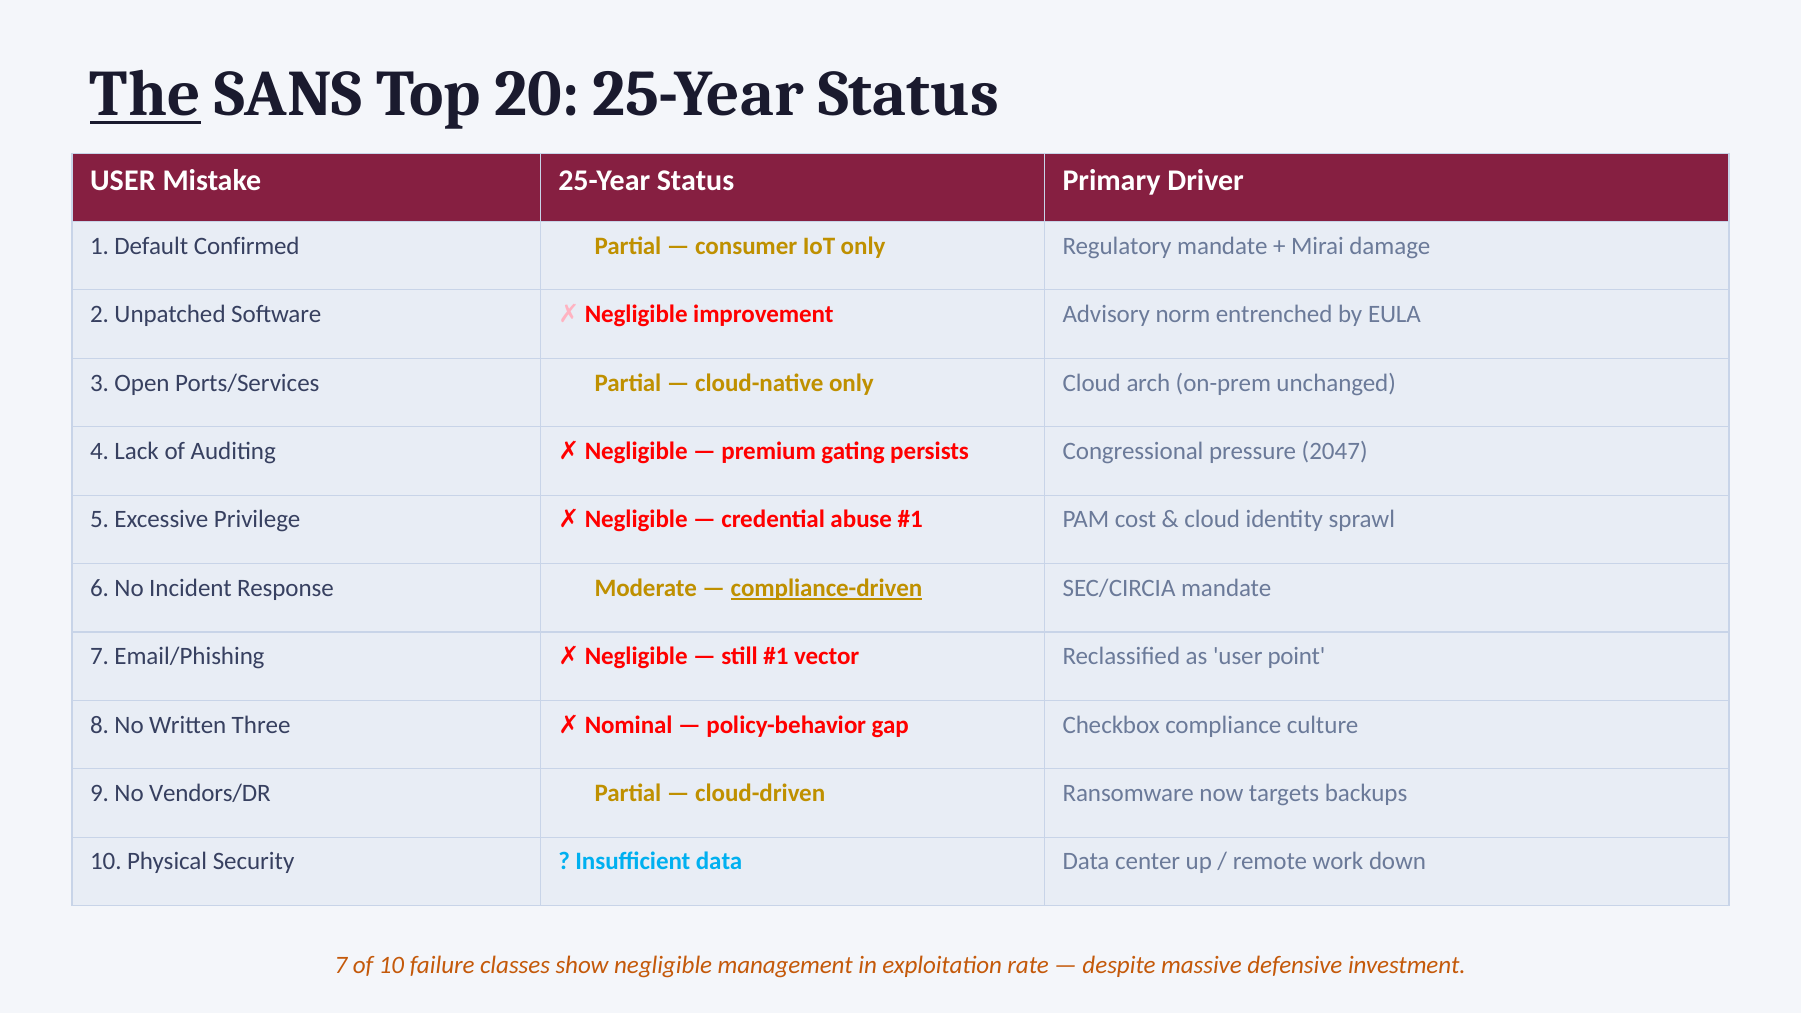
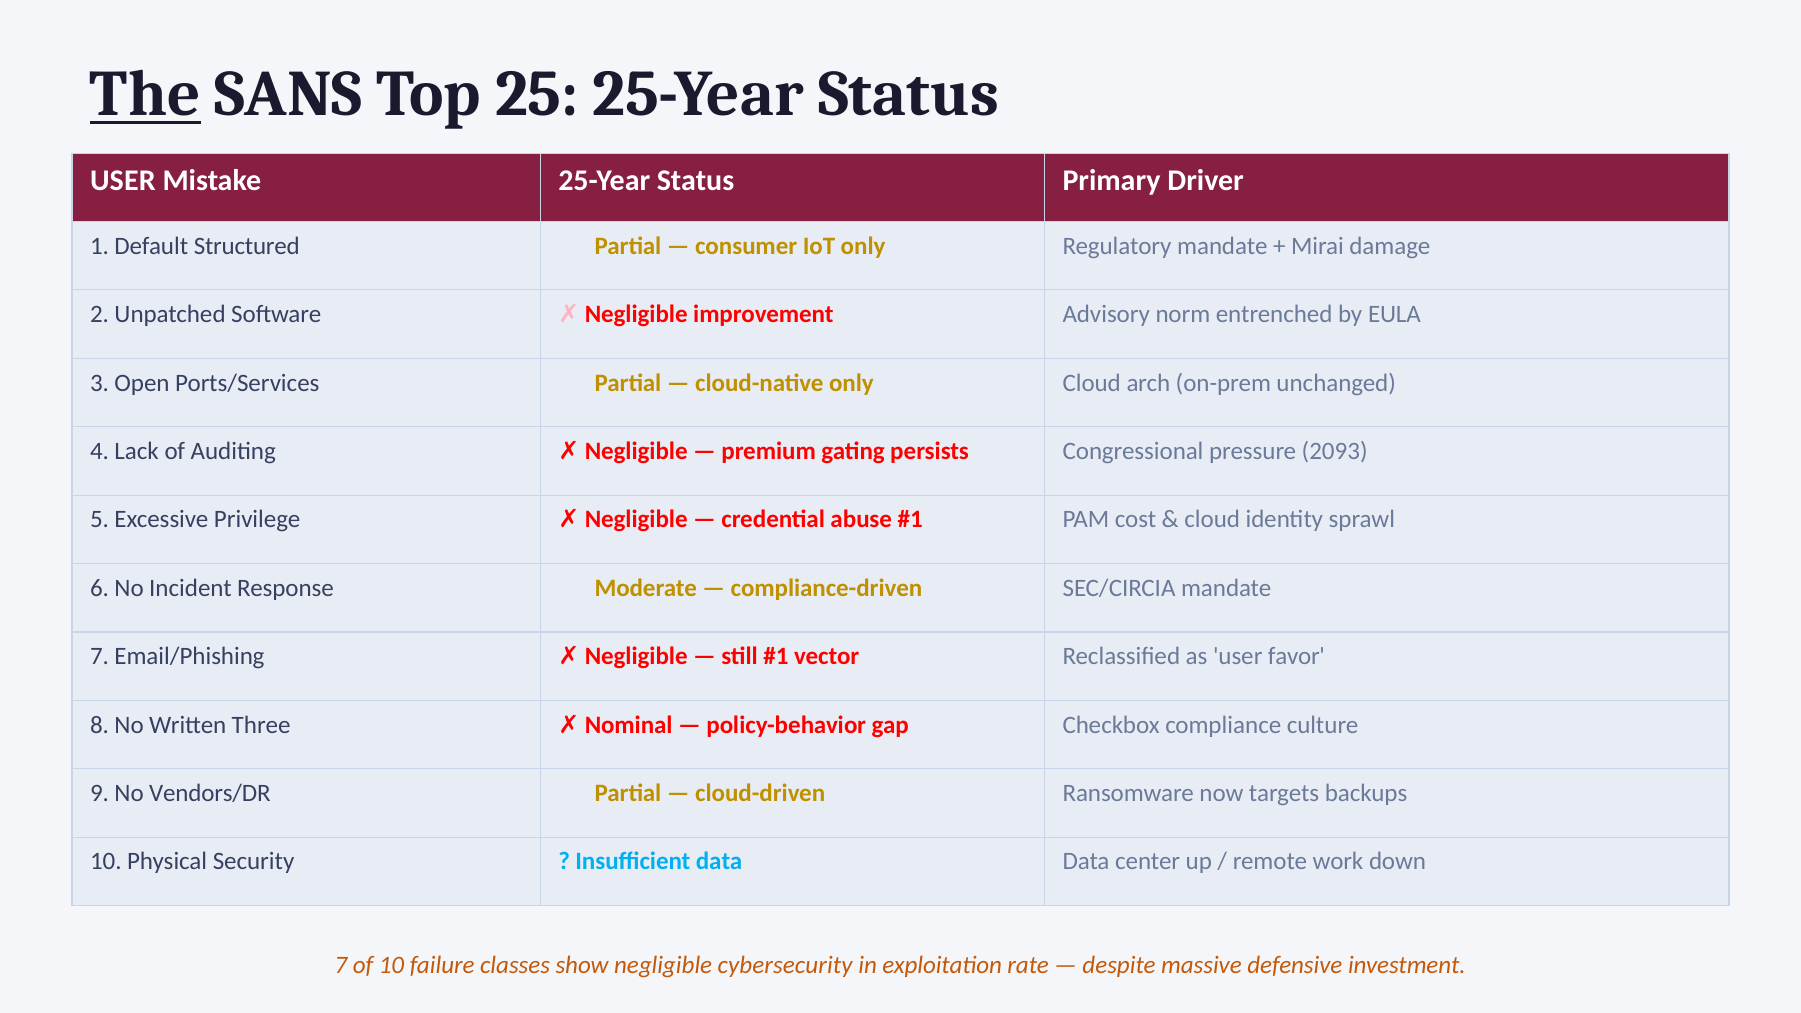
20: 20 -> 25
Confirmed: Confirmed -> Structured
2047: 2047 -> 2093
compliance-driven underline: present -> none
point: point -> favor
management: management -> cybersecurity
